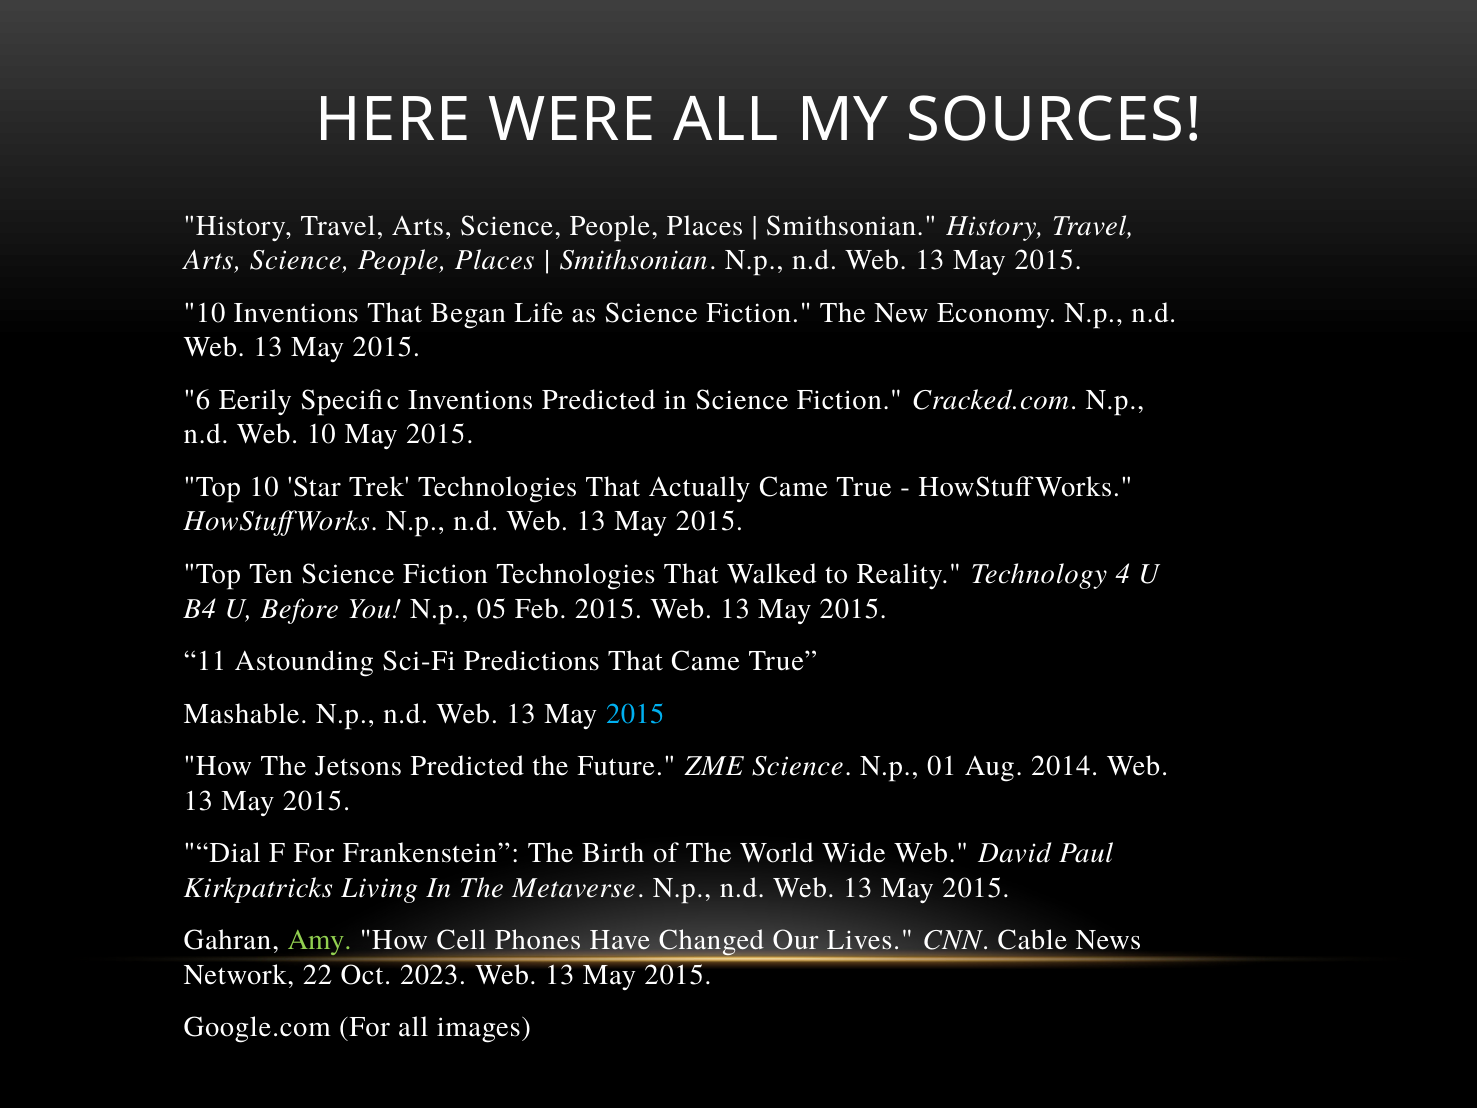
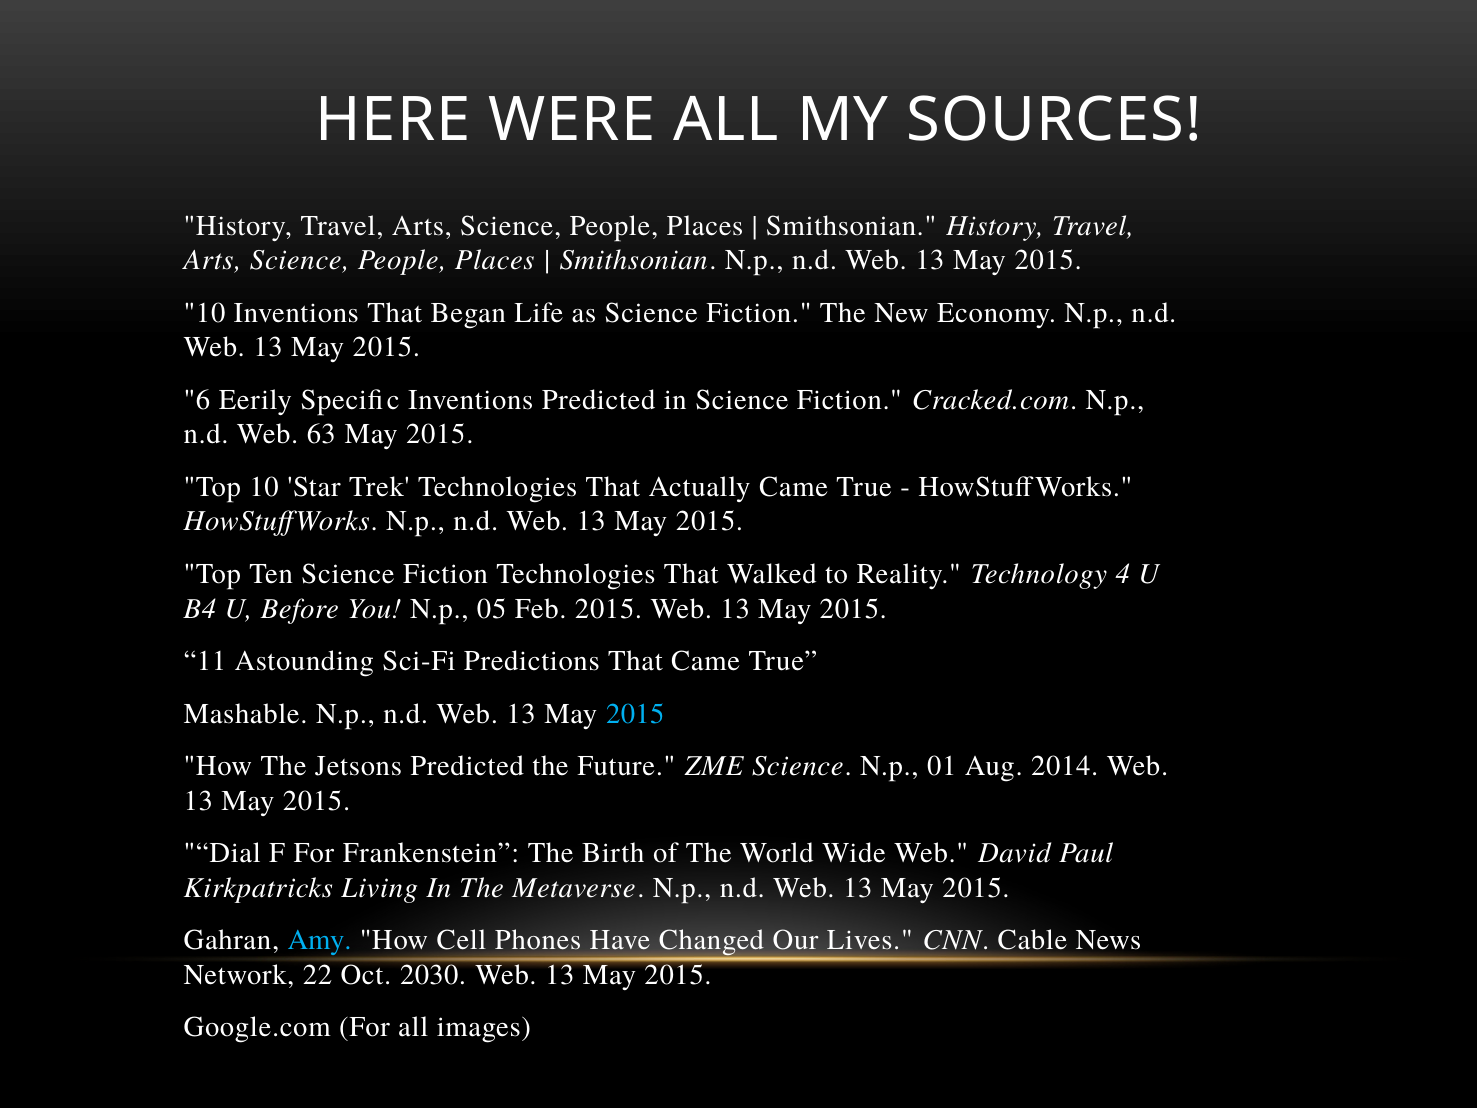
Web 10: 10 -> 63
Amy colour: light green -> light blue
2023: 2023 -> 2030
